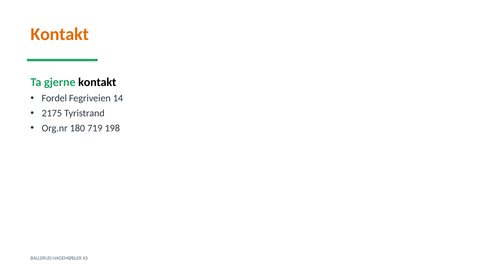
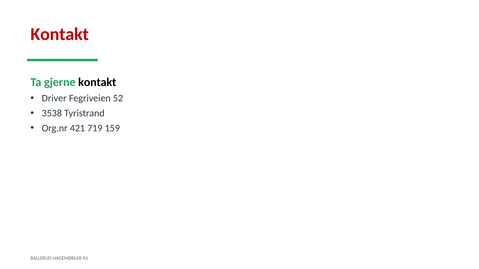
Kontakt at (60, 34) colour: orange -> red
Fordel: Fordel -> Driver
14: 14 -> 52
2175: 2175 -> 3538
180: 180 -> 421
198: 198 -> 159
